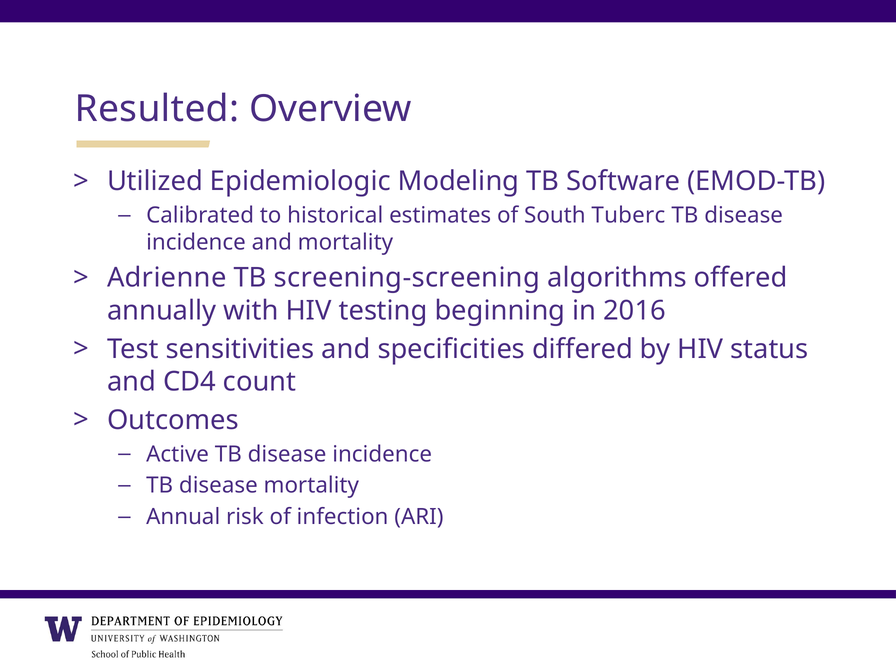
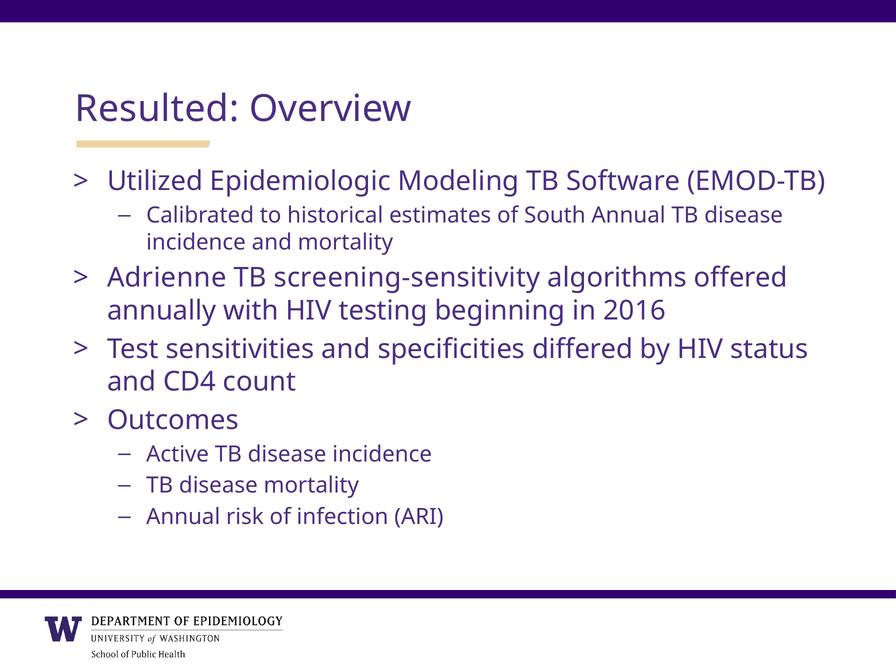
South Tuberc: Tuberc -> Annual
screening-screening: screening-screening -> screening-sensitivity
